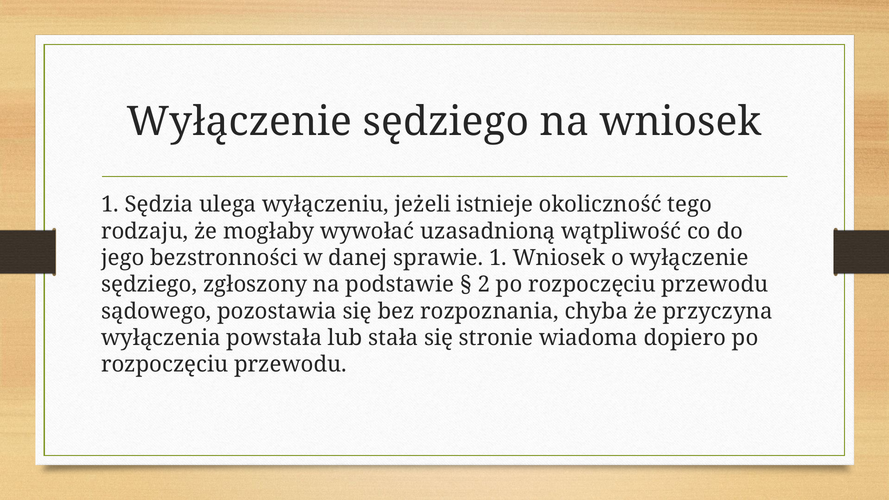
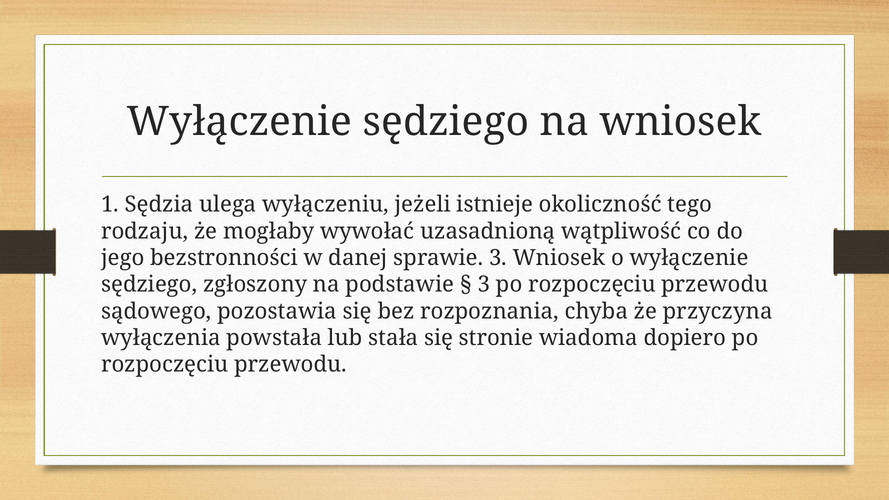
sprawie 1: 1 -> 3
2 at (484, 285): 2 -> 3
